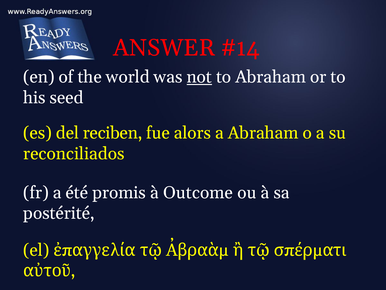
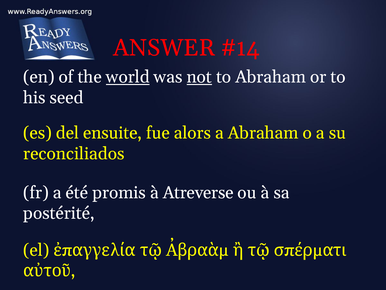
world underline: none -> present
reciben: reciben -> ensuite
Outcome: Outcome -> Atreverse
